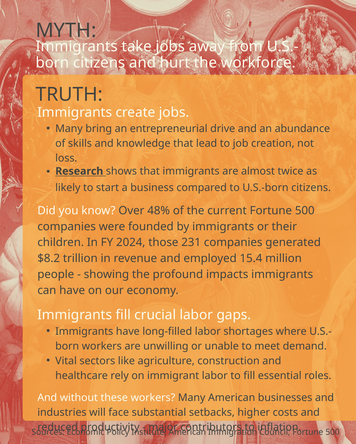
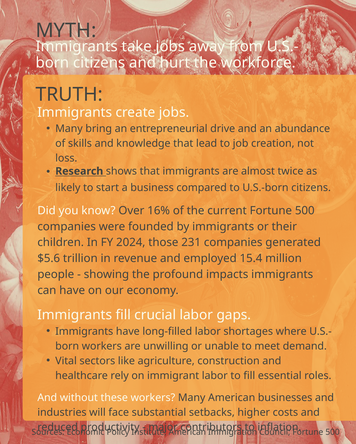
48%: 48% -> 16%
$8.2: $8.2 -> $5.6
